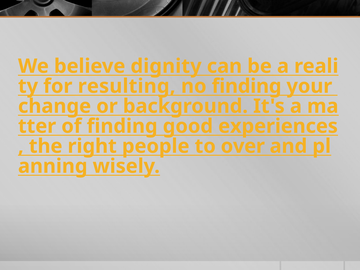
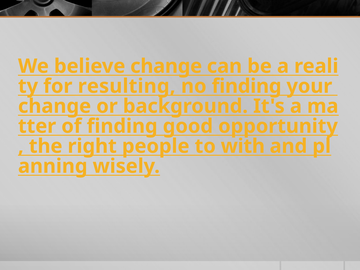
believe dignity: dignity -> change
experiences: experiences -> opportunity
over: over -> with
